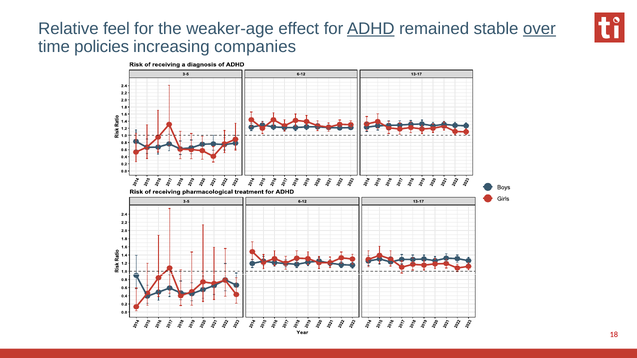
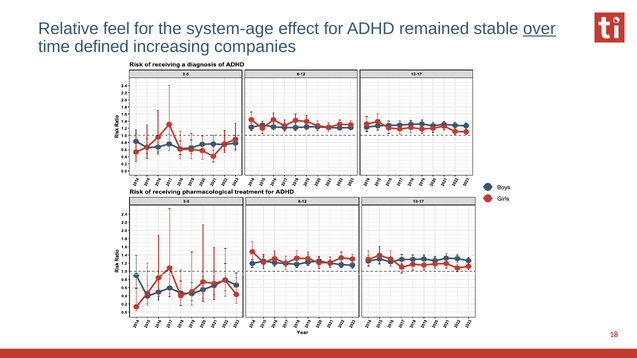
weaker-age: weaker-age -> system-age
ADHD underline: present -> none
policies: policies -> defined
